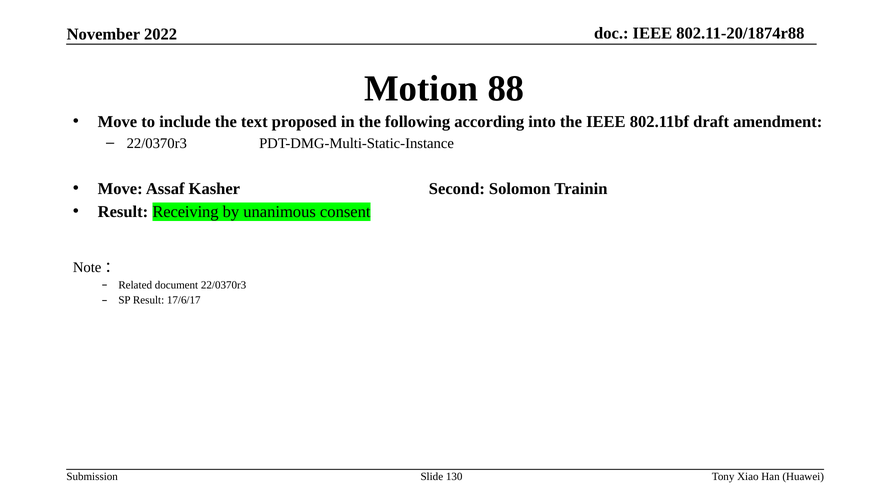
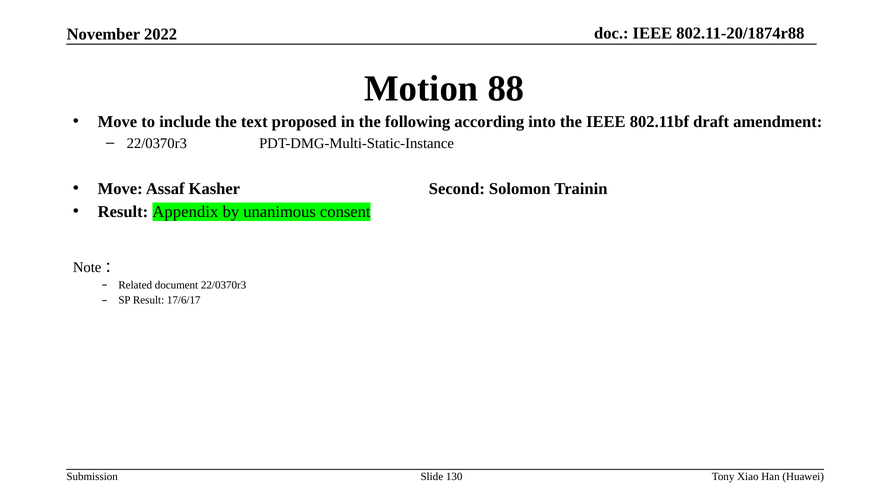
Receiving: Receiving -> Appendix
